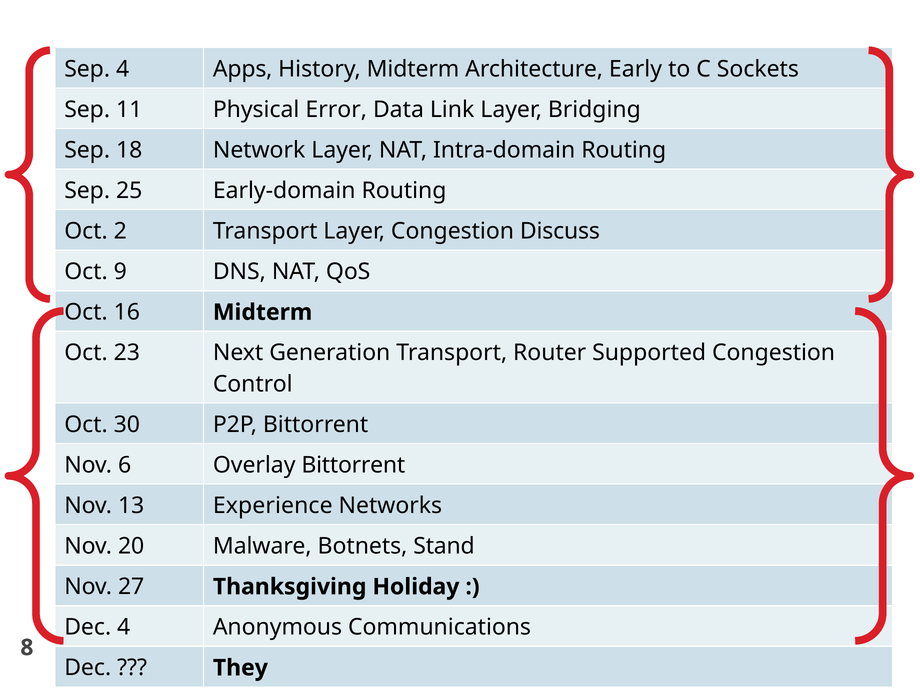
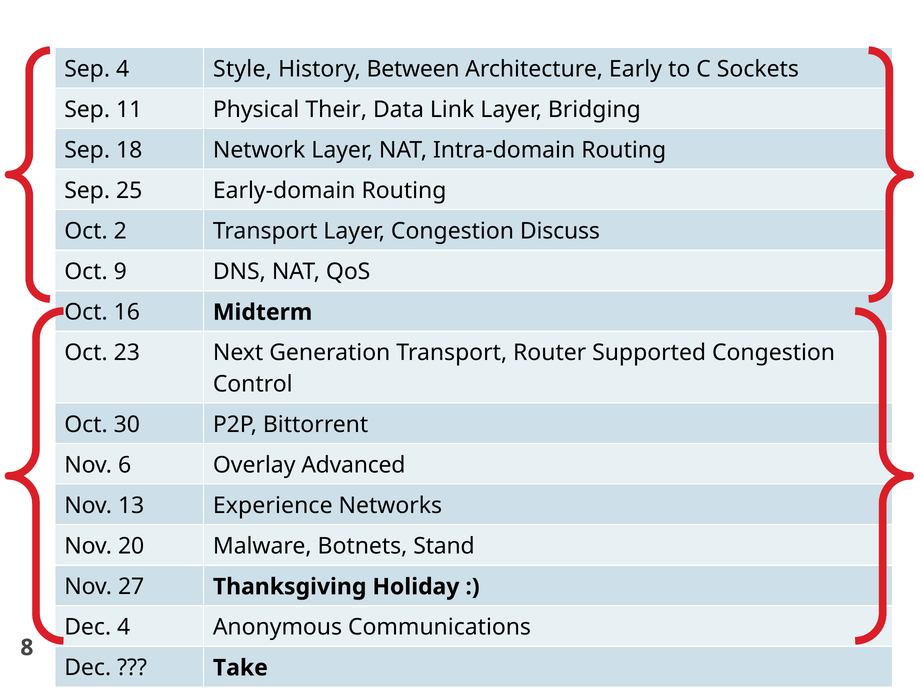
Apps: Apps -> Style
History Midterm: Midterm -> Between
Error: Error -> Their
Overlay Bittorrent: Bittorrent -> Advanced
They: They -> Take
